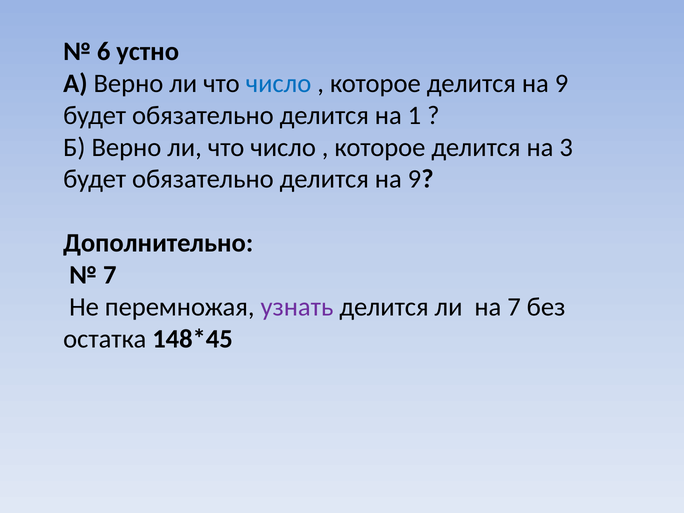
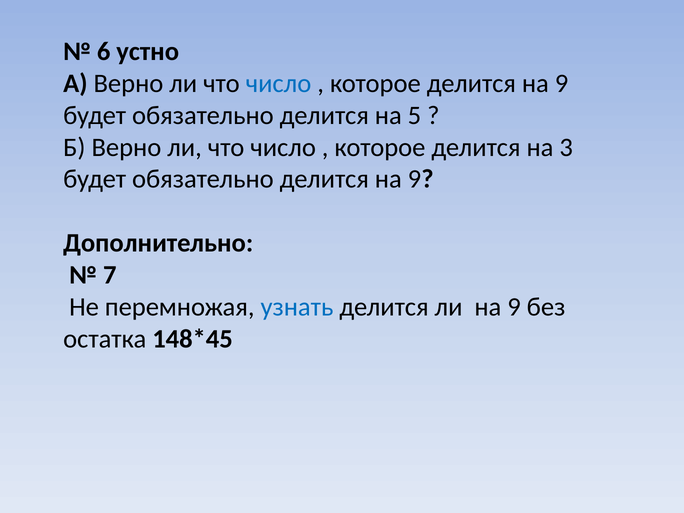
1: 1 -> 5
узнать colour: purple -> blue
ли на 7: 7 -> 9
